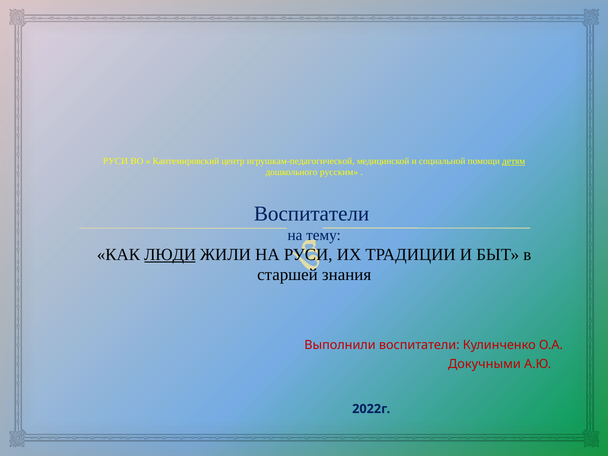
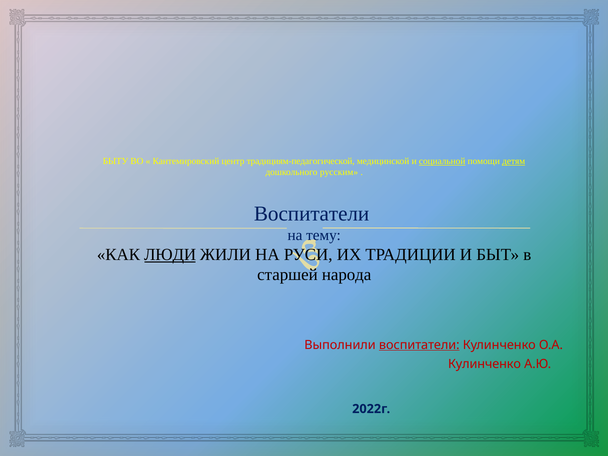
РУСИ at (115, 161): РУСИ -> БЫТУ
игрушкам-педагогической: игрушкам-педагогической -> традициям-педагогической
социальной underline: none -> present
знания: знания -> народа
воспитатели at (419, 345) underline: none -> present
Докучными at (484, 364): Докучными -> Кулинченко
